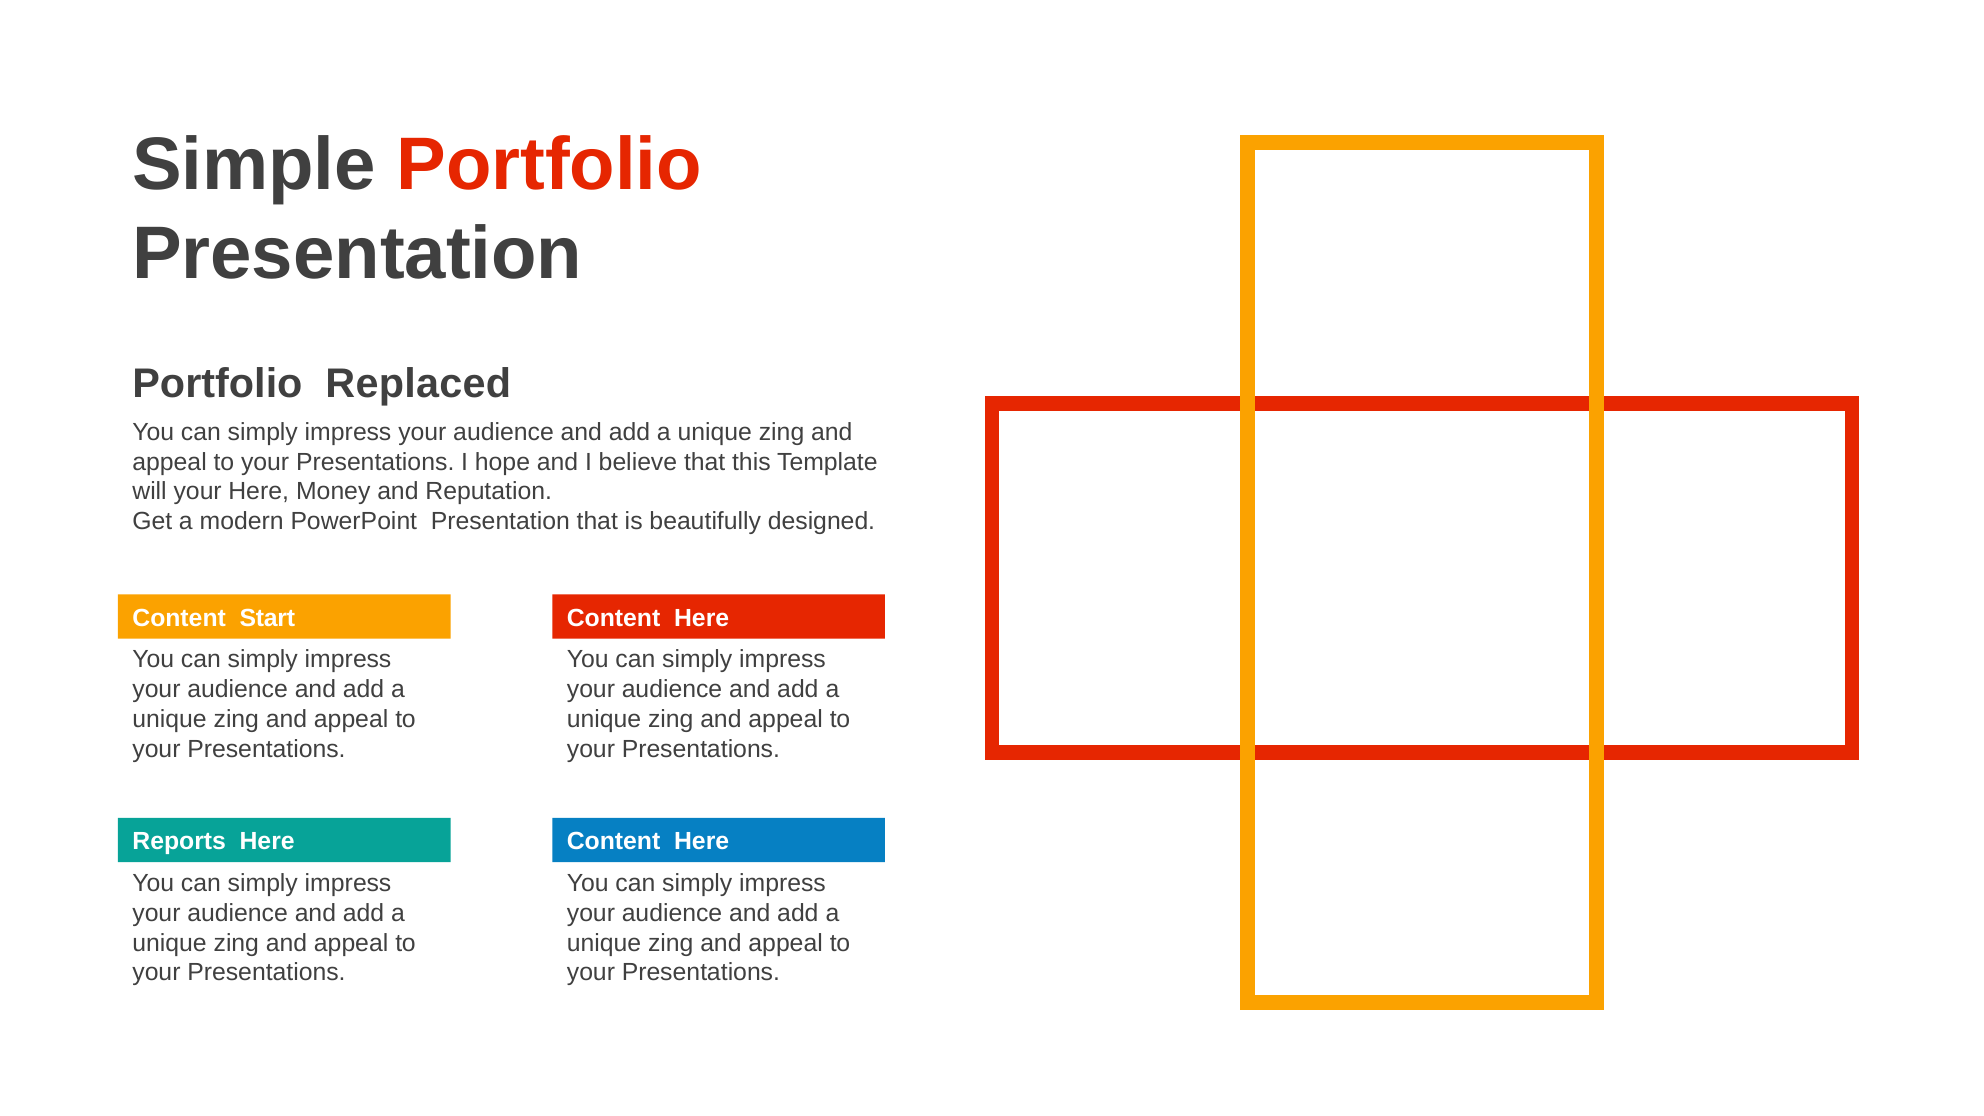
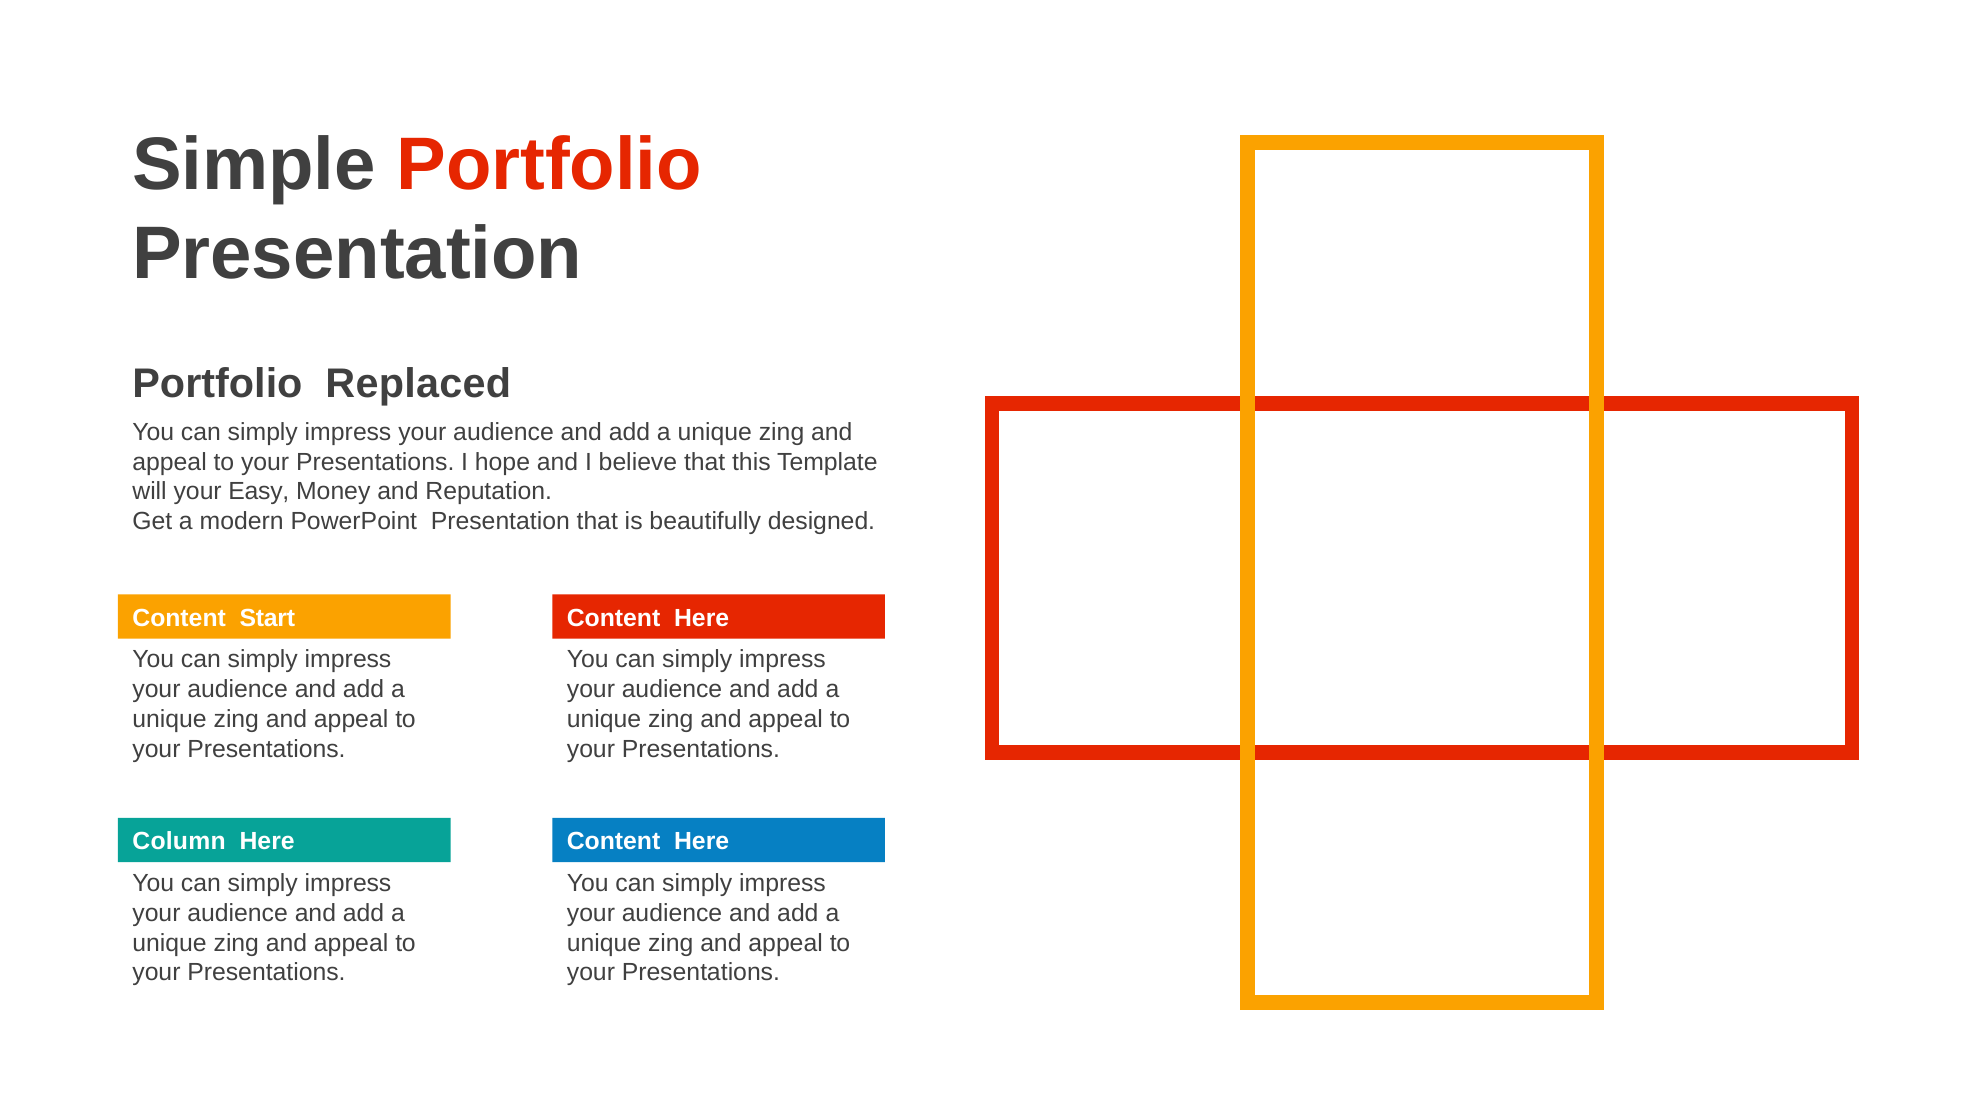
your Here: Here -> Easy
Reports: Reports -> Column
